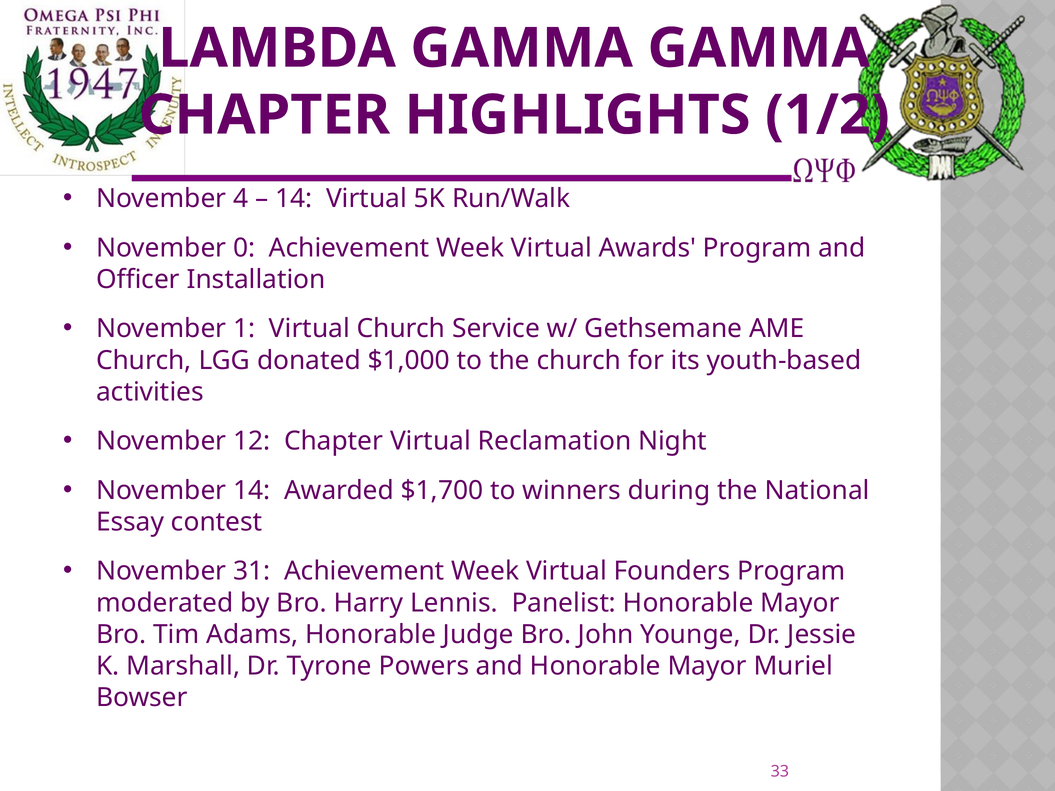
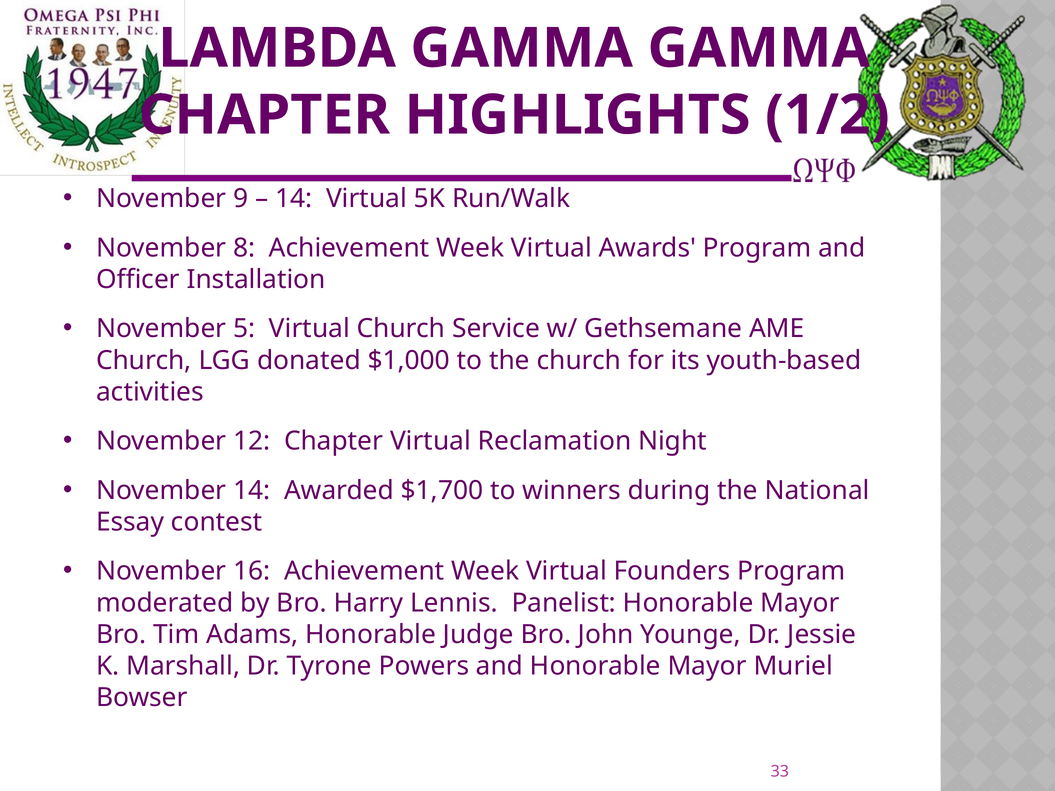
4: 4 -> 9
0: 0 -> 8
1: 1 -> 5
31: 31 -> 16
